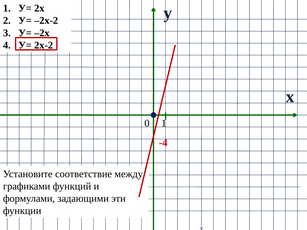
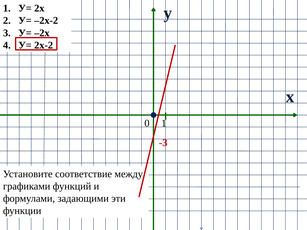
-4: -4 -> -3
